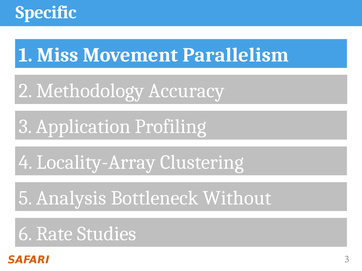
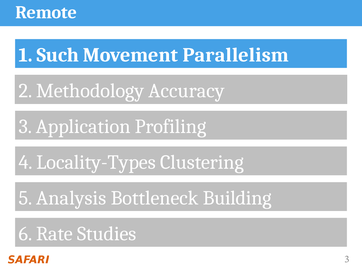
Specific: Specific -> Remote
Miss: Miss -> Such
Locality-Array: Locality-Array -> Locality-Types
Without: Without -> Building
